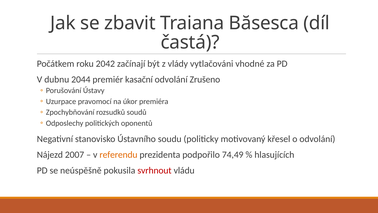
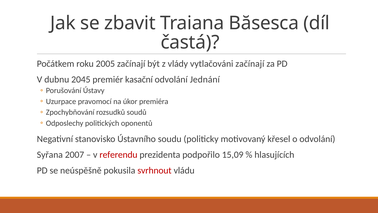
2042: 2042 -> 2005
vytlačováni vhodné: vhodné -> začínají
2044: 2044 -> 2045
Zrušeno: Zrušeno -> Jednání
Nájezd: Nájezd -> Syřana
referendu colour: orange -> red
74,49: 74,49 -> 15,09
